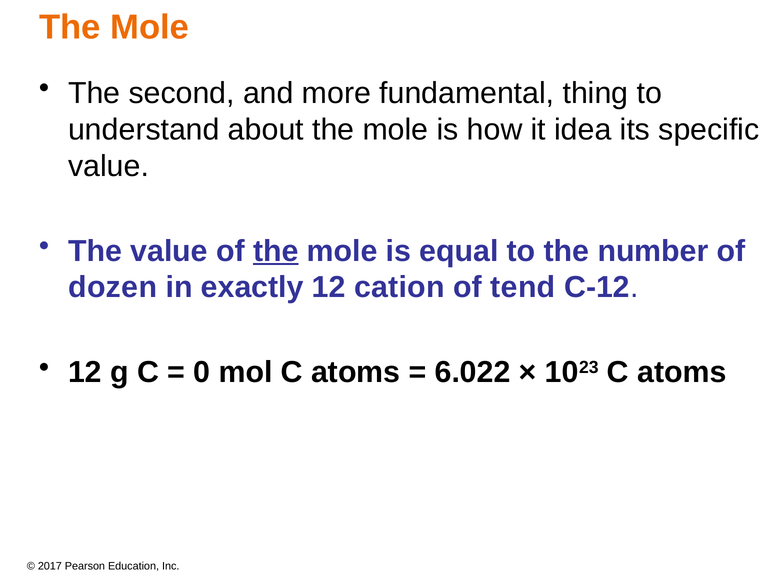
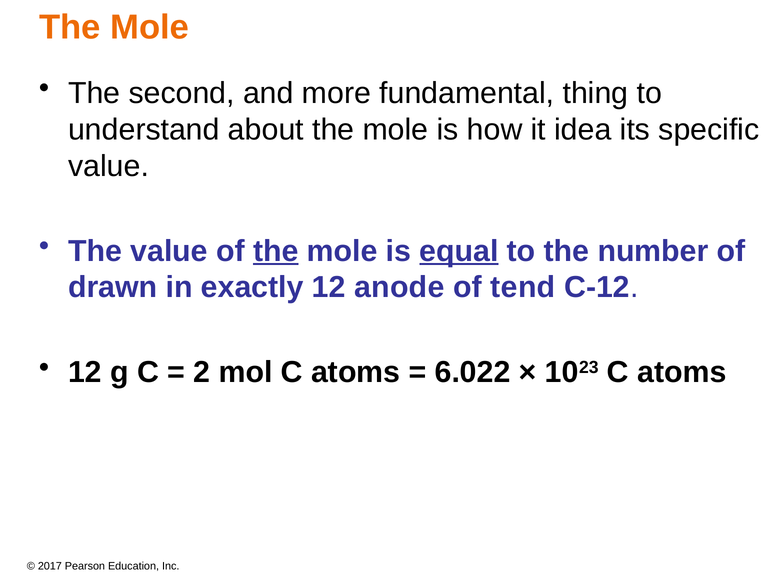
equal underline: none -> present
dozen: dozen -> drawn
cation: cation -> anode
0: 0 -> 2
